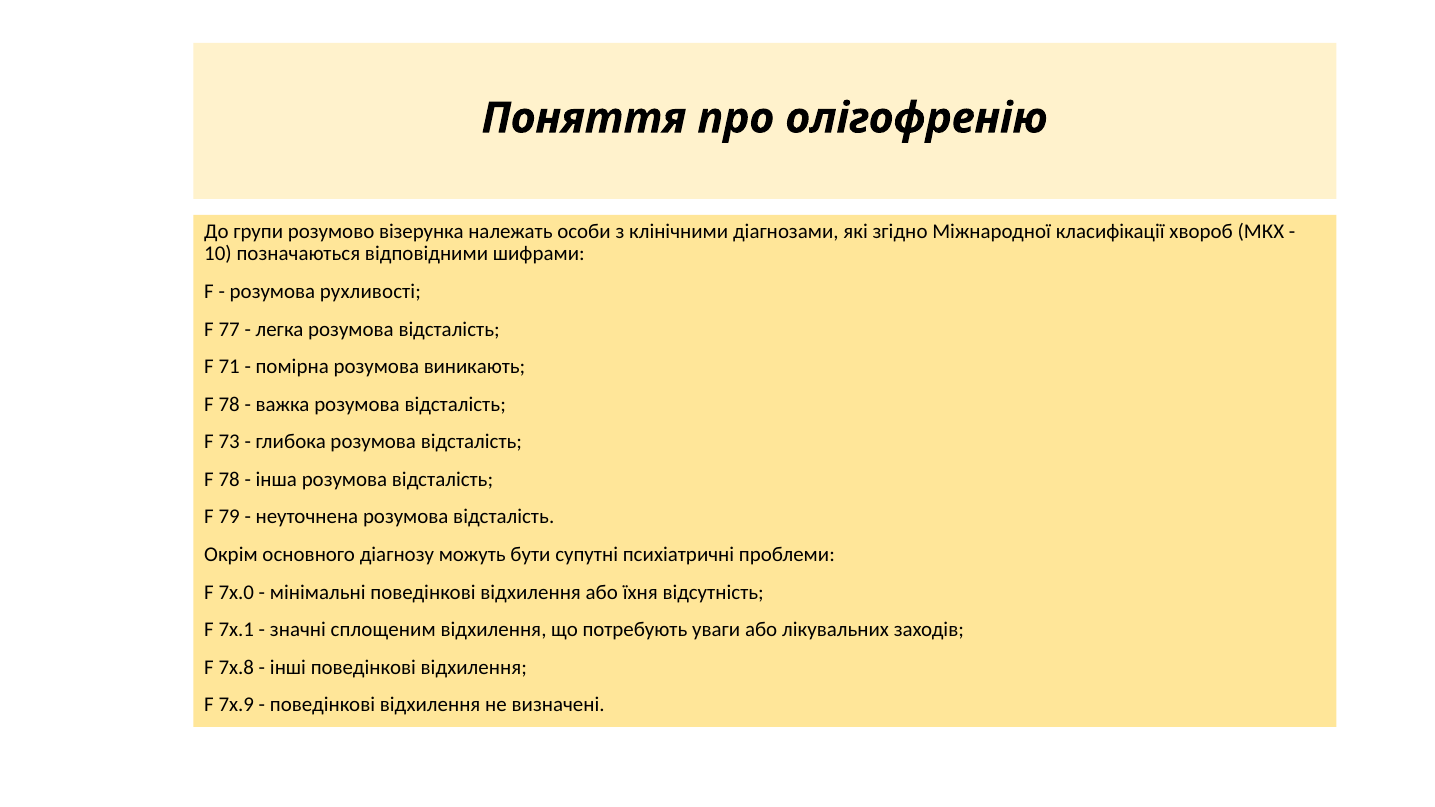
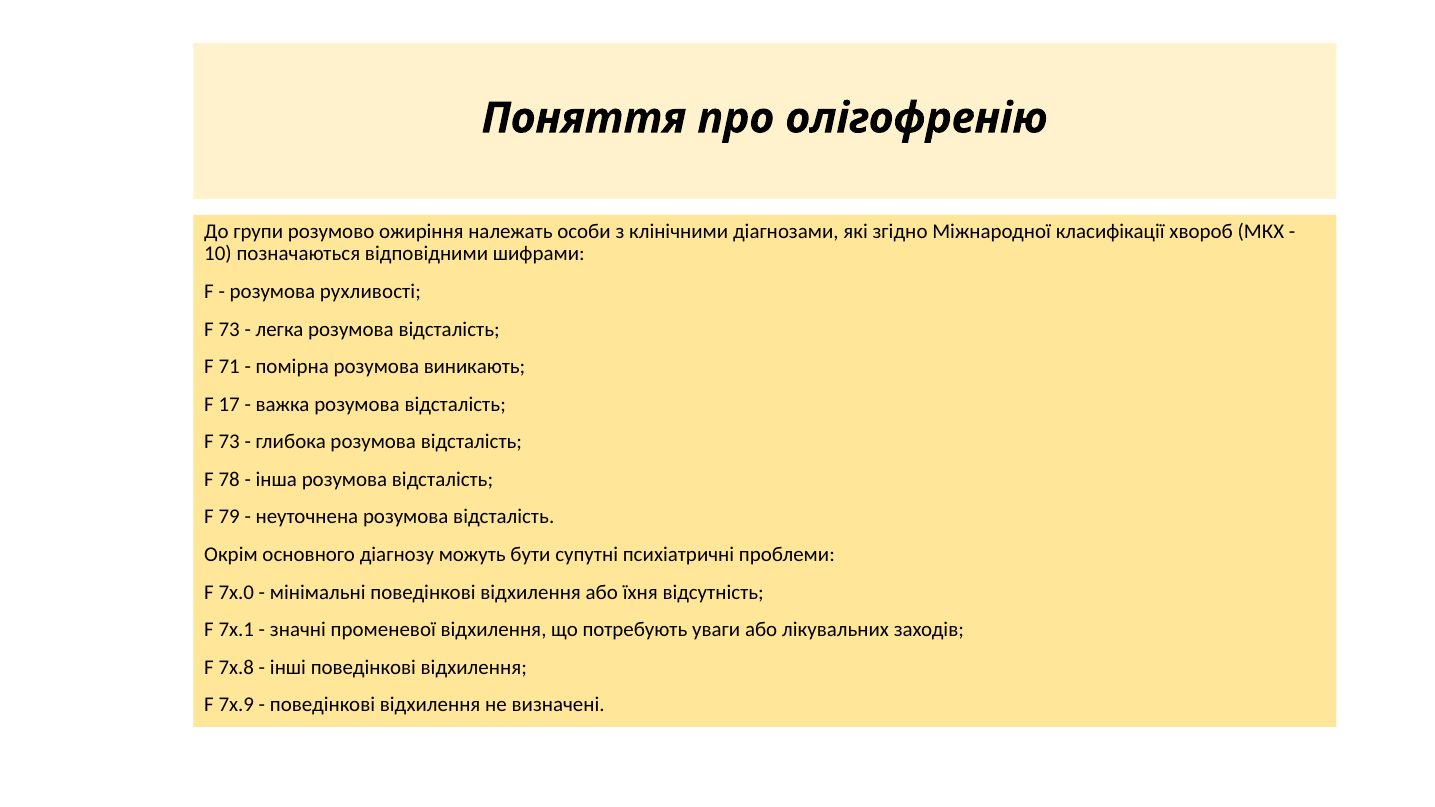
візерунка: візерунка -> ожиріння
77 at (229, 329): 77 -> 73
78 at (229, 404): 78 -> 17
сплощеним: сплощеним -> променевої
